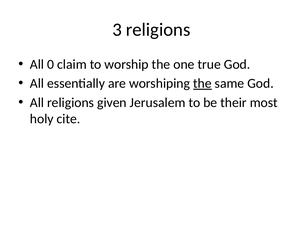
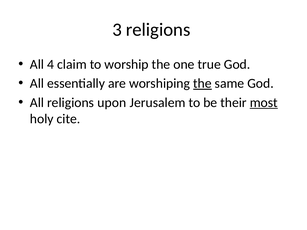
0: 0 -> 4
given: given -> upon
most underline: none -> present
